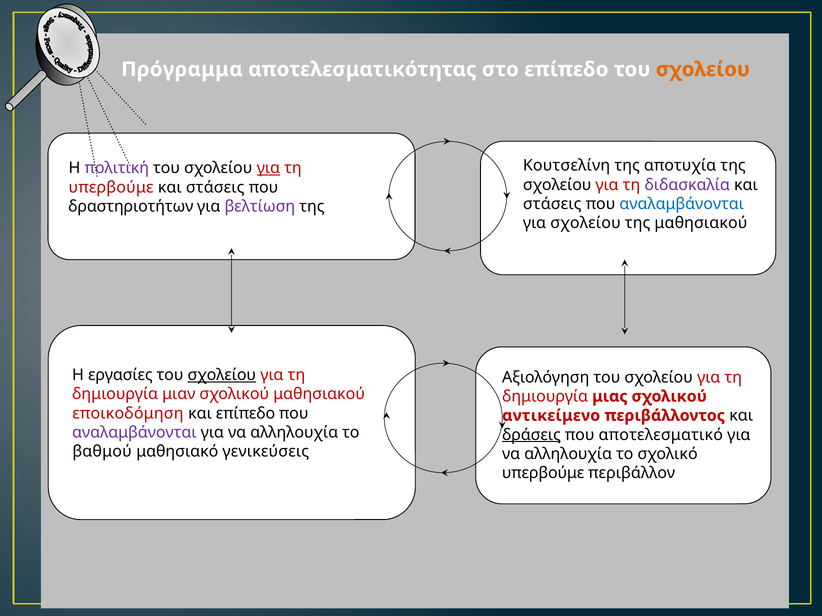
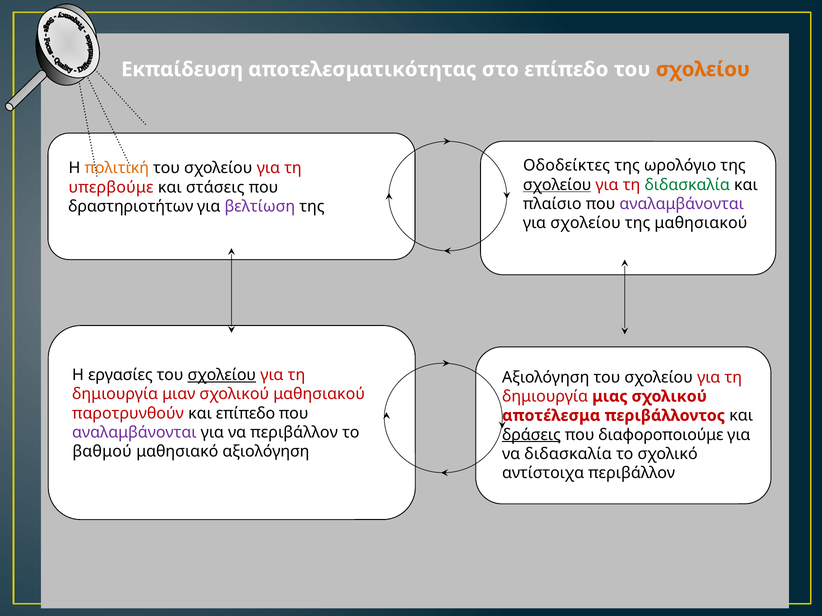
Πρόγραμμα: Πρόγραμμα -> Εκπαίδευση
Κουτσελίνη: Κουτσελίνη -> Οδοδείκτες
αποτυχία: αποτυχία -> ωρολόγιο
πολιτική colour: purple -> orange
για at (268, 168) underline: present -> none
σχολείου at (557, 185) underline: none -> present
διδασκαλία at (687, 185) colour: purple -> green
στάσεις at (552, 204): στάσεις -> πλαίσιο
αναλαμβάνονται at (682, 204) colour: blue -> purple
εποικοδόμηση: εποικοδόμηση -> παροτρυνθούν
αντικείμενο: αντικείμενο -> αποτέλεσμα
αλληλουχία at (294, 433): αλληλουχία -> περιβάλλον
αποτελεσματικό: αποτελεσματικό -> διαφοροποιούμε
μαθησιακό γενικεύσεις: γενικεύσεις -> αξιολόγηση
αλληλουχία at (568, 454): αλληλουχία -> διδασκαλία
υπερβούμε at (543, 473): υπερβούμε -> αντίστοιχα
